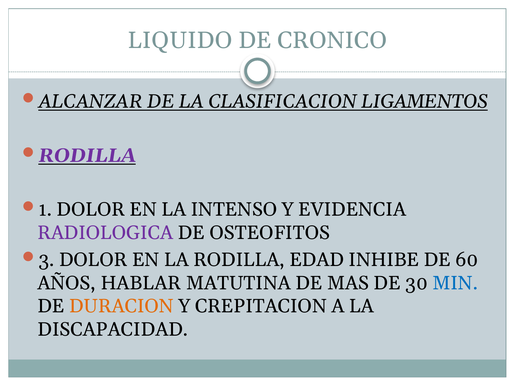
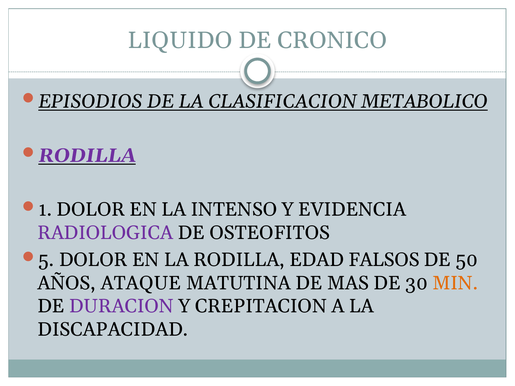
ALCANZAR: ALCANZAR -> EPISODIOS
LIGAMENTOS: LIGAMENTOS -> METABOLICO
3: 3 -> 5
INHIBE: INHIBE -> FALSOS
60: 60 -> 50
HABLAR: HABLAR -> ATAQUE
MIN colour: blue -> orange
DURACION colour: orange -> purple
